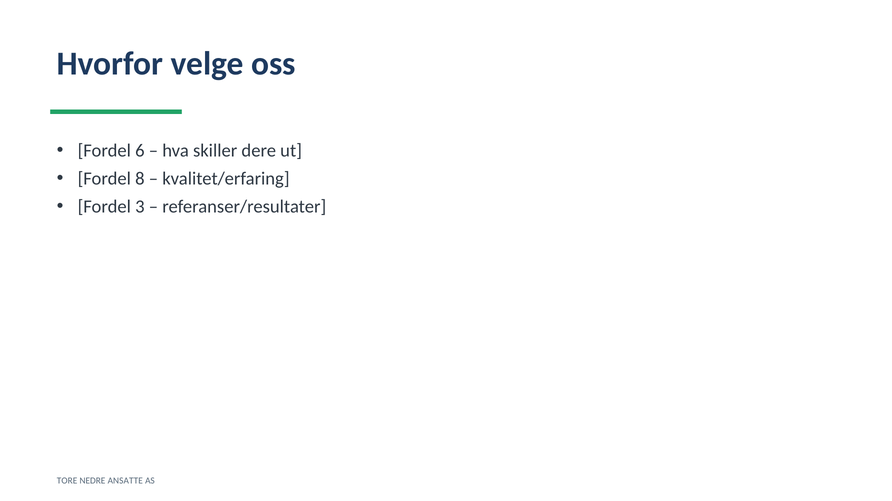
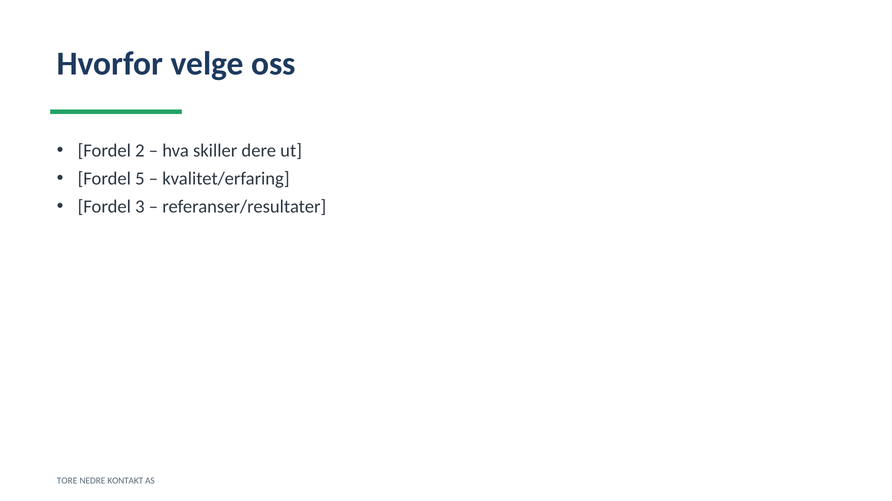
6: 6 -> 2
8: 8 -> 5
ANSATTE: ANSATTE -> KONTAKT
